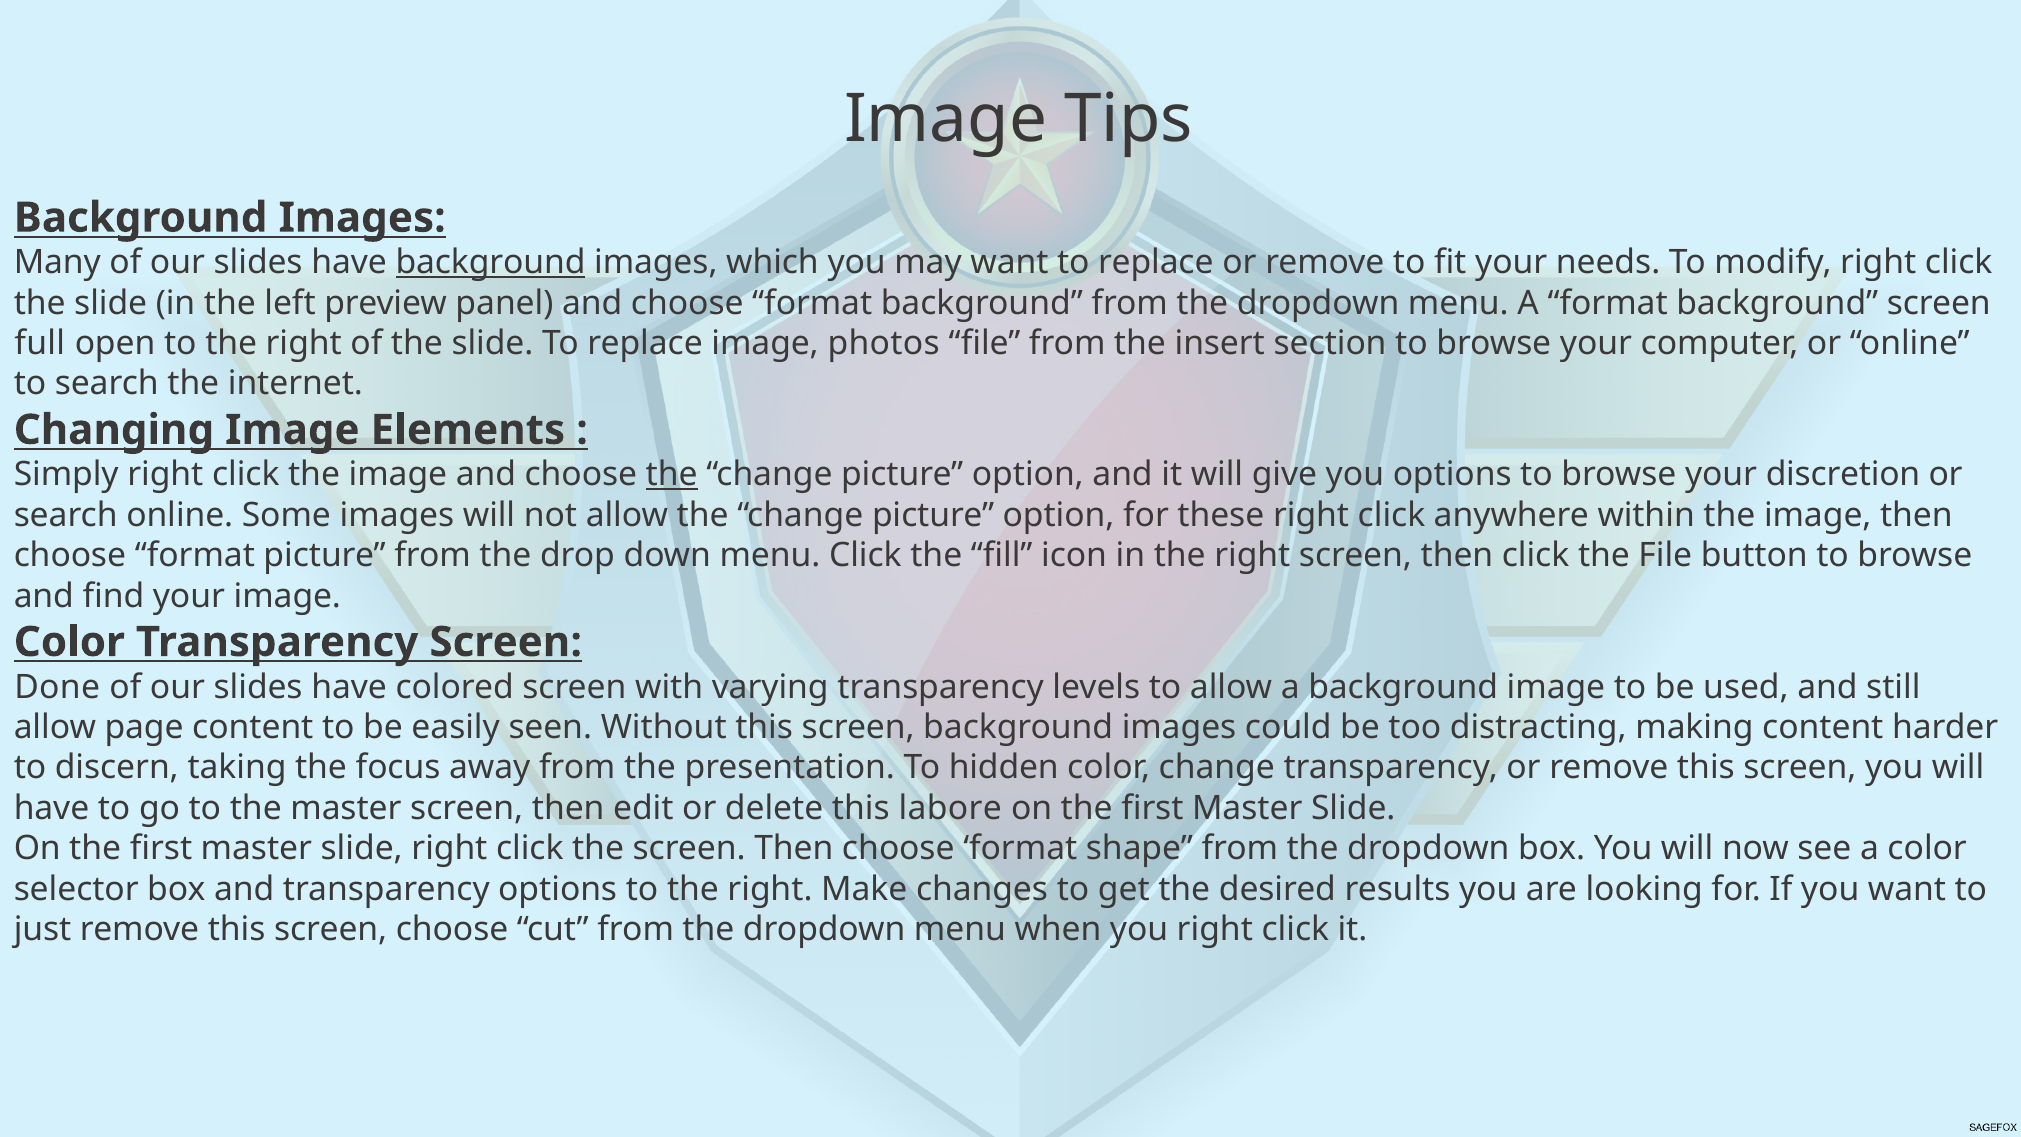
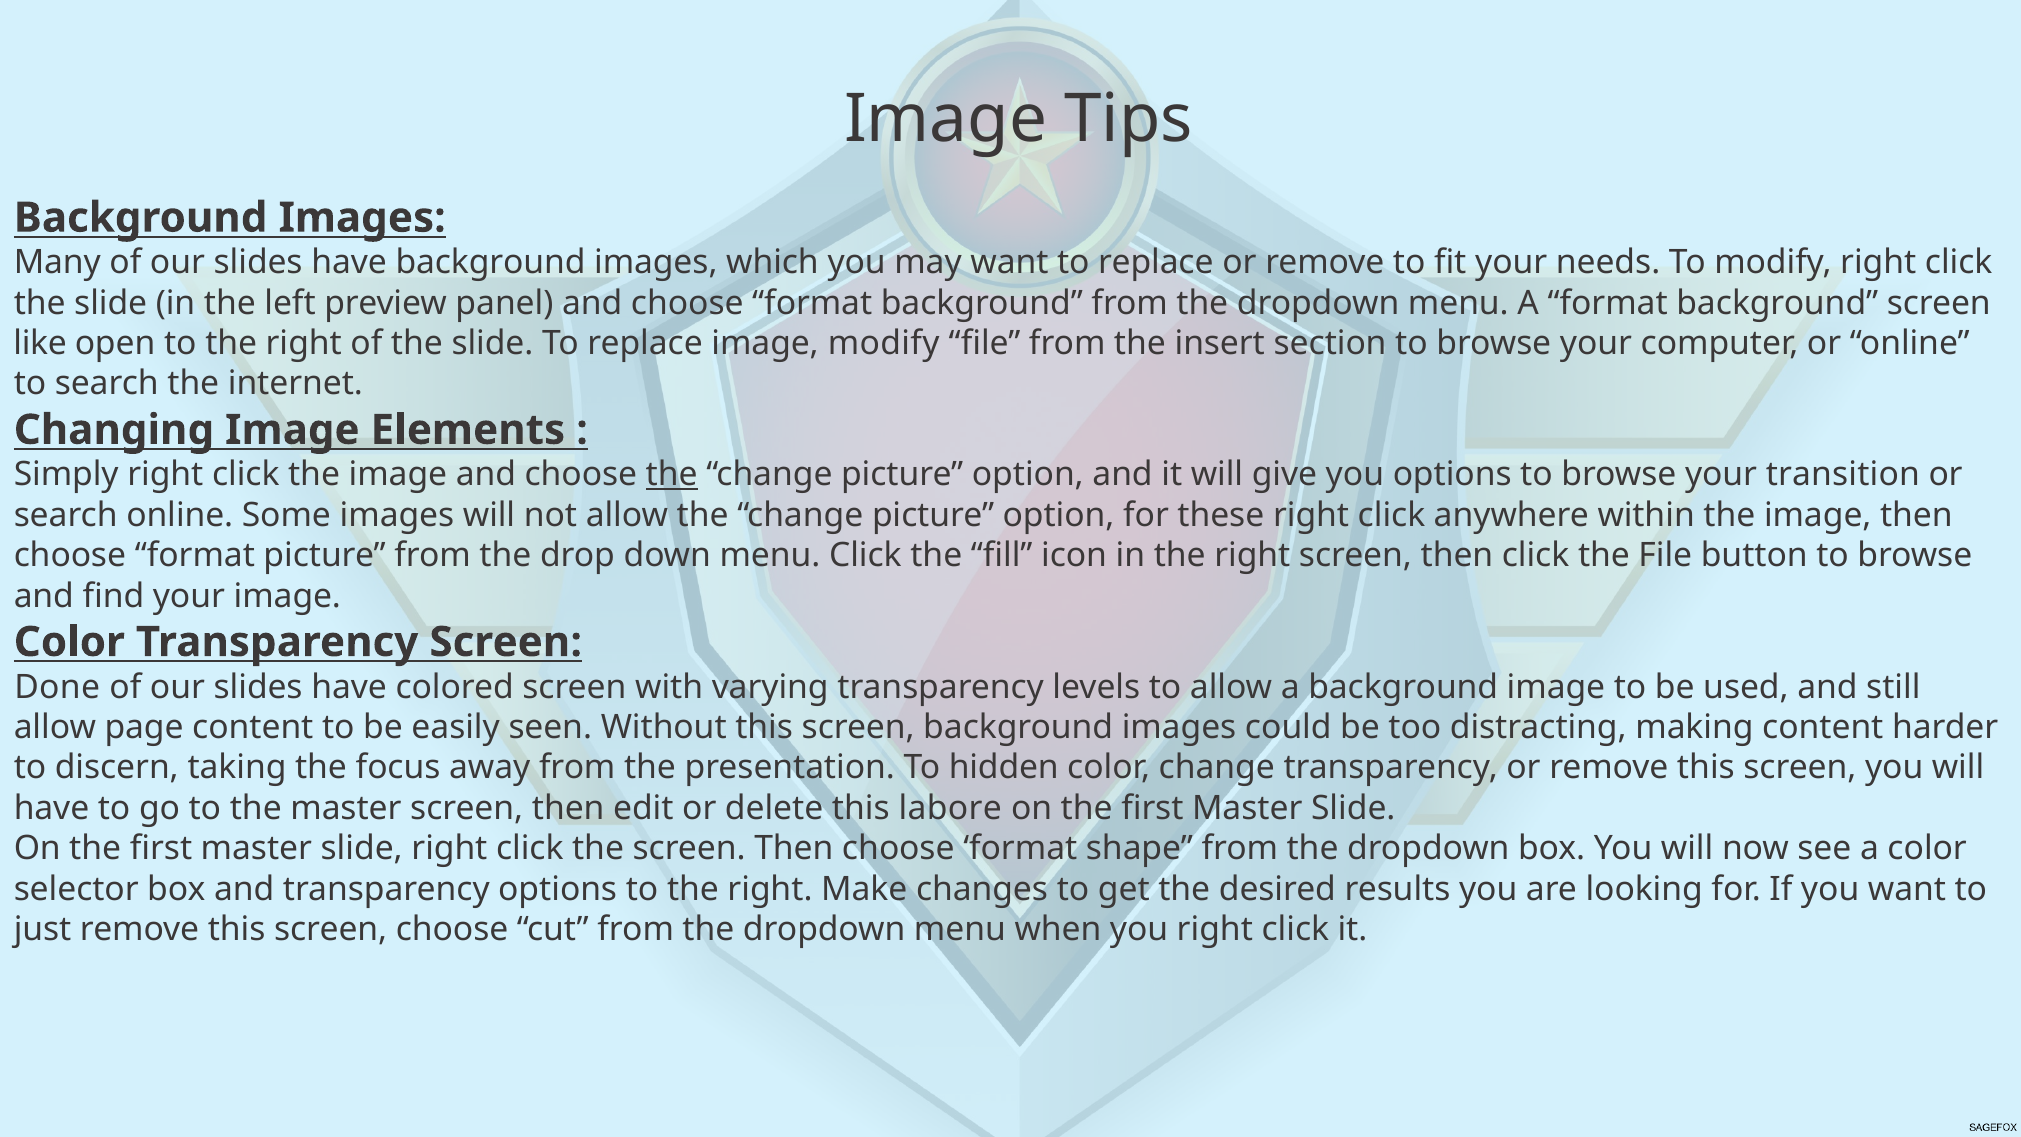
background at (491, 263) underline: present -> none
full: full -> like
image photos: photos -> modify
discretion: discretion -> transition
